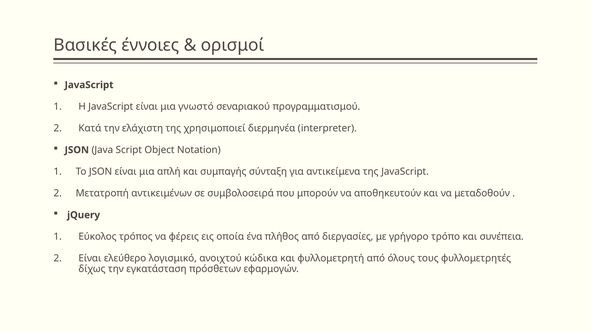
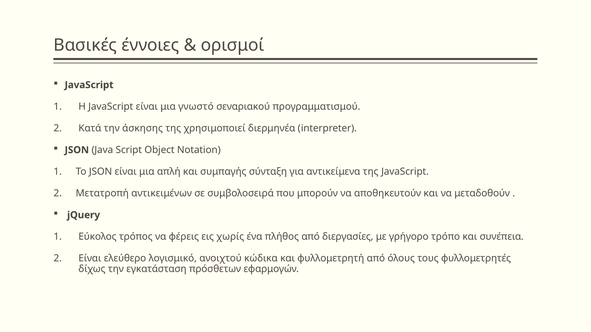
ελάχιστη: ελάχιστη -> άσκησης
οποία: οποία -> χωρίς
